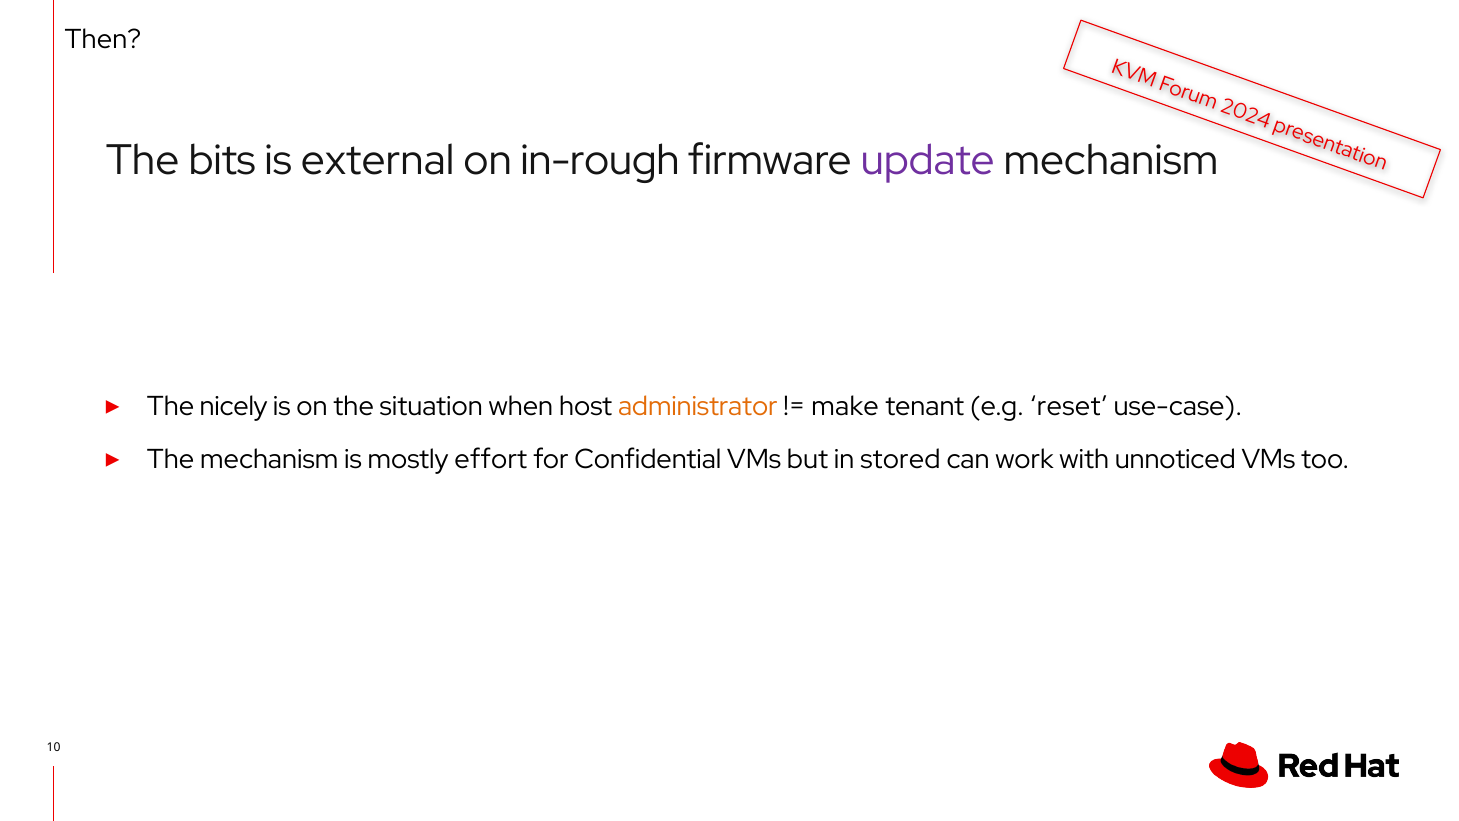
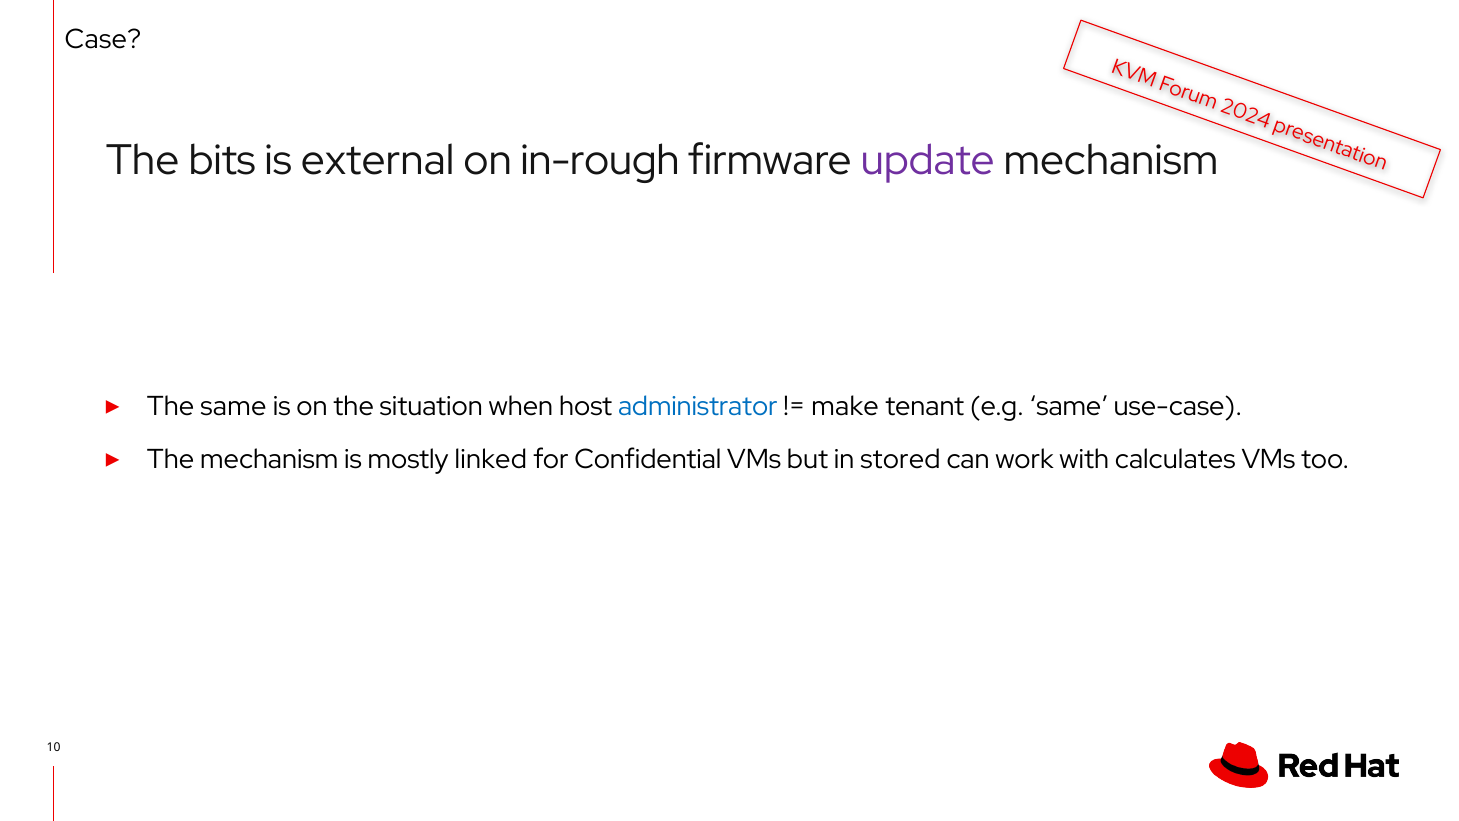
Then: Then -> Case
The nicely: nicely -> same
administrator colour: orange -> blue
e.g reset: reset -> same
effort: effort -> linked
unnoticed: unnoticed -> calculates
